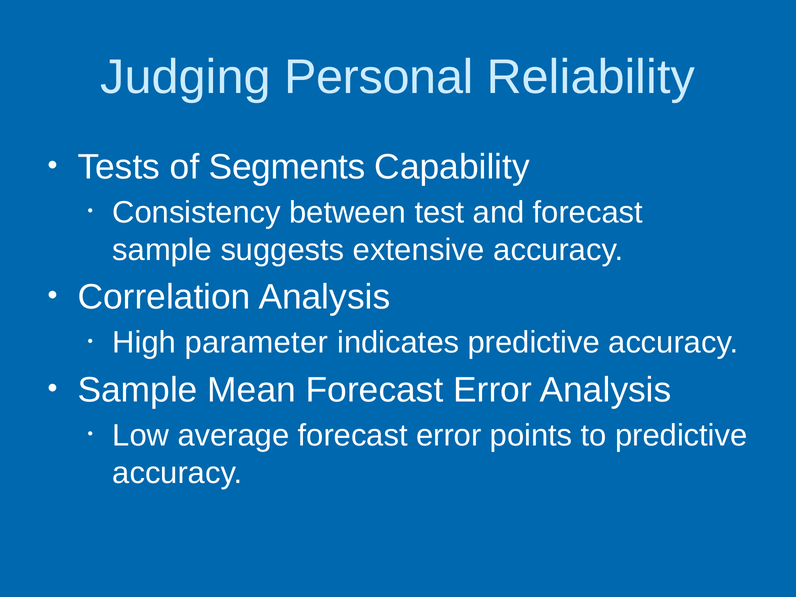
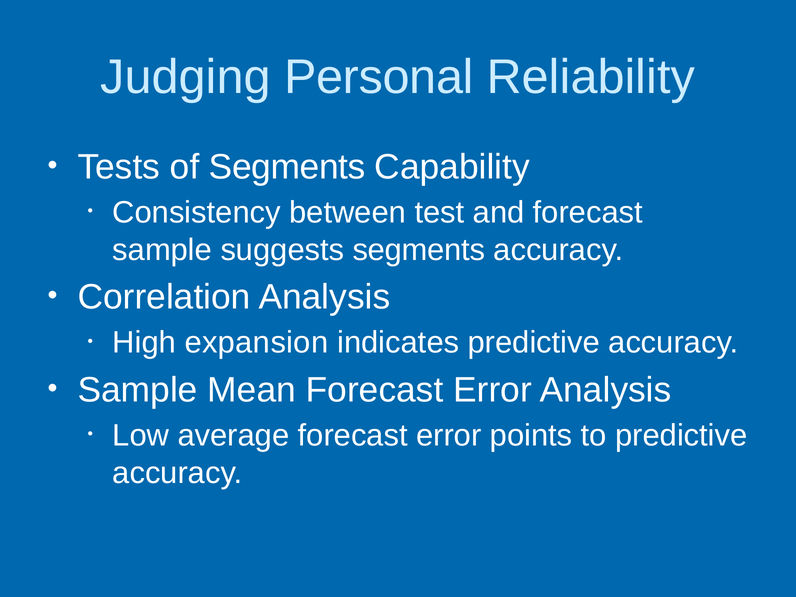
suggests extensive: extensive -> segments
parameter: parameter -> expansion
